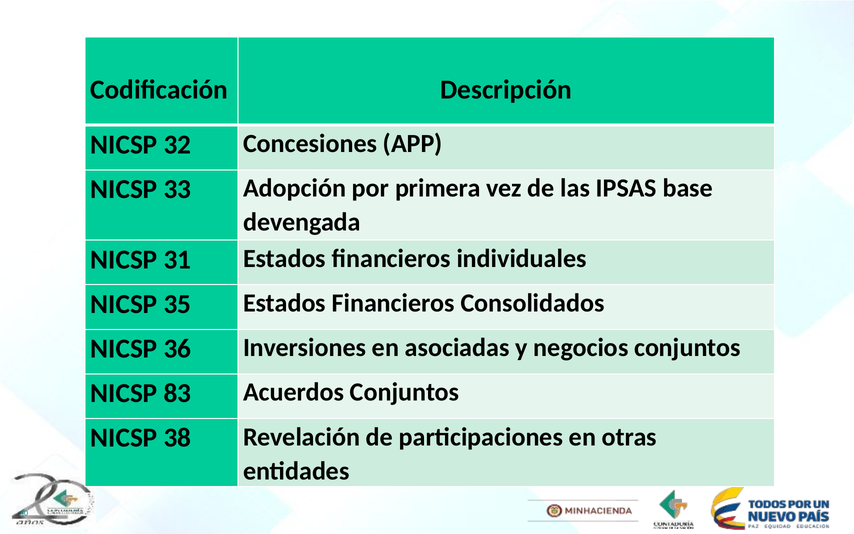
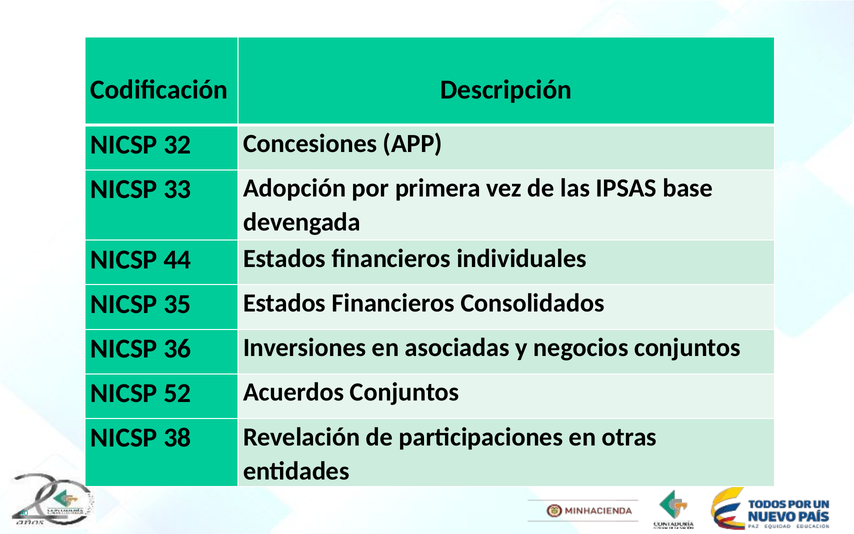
31: 31 -> 44
83: 83 -> 52
